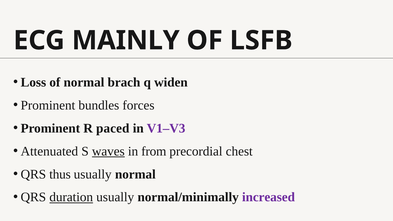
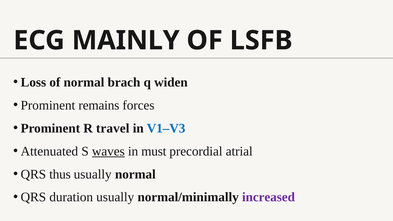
bundles: bundles -> remains
paced: paced -> travel
V1–V3 colour: purple -> blue
from: from -> must
chest: chest -> atrial
duration underline: present -> none
